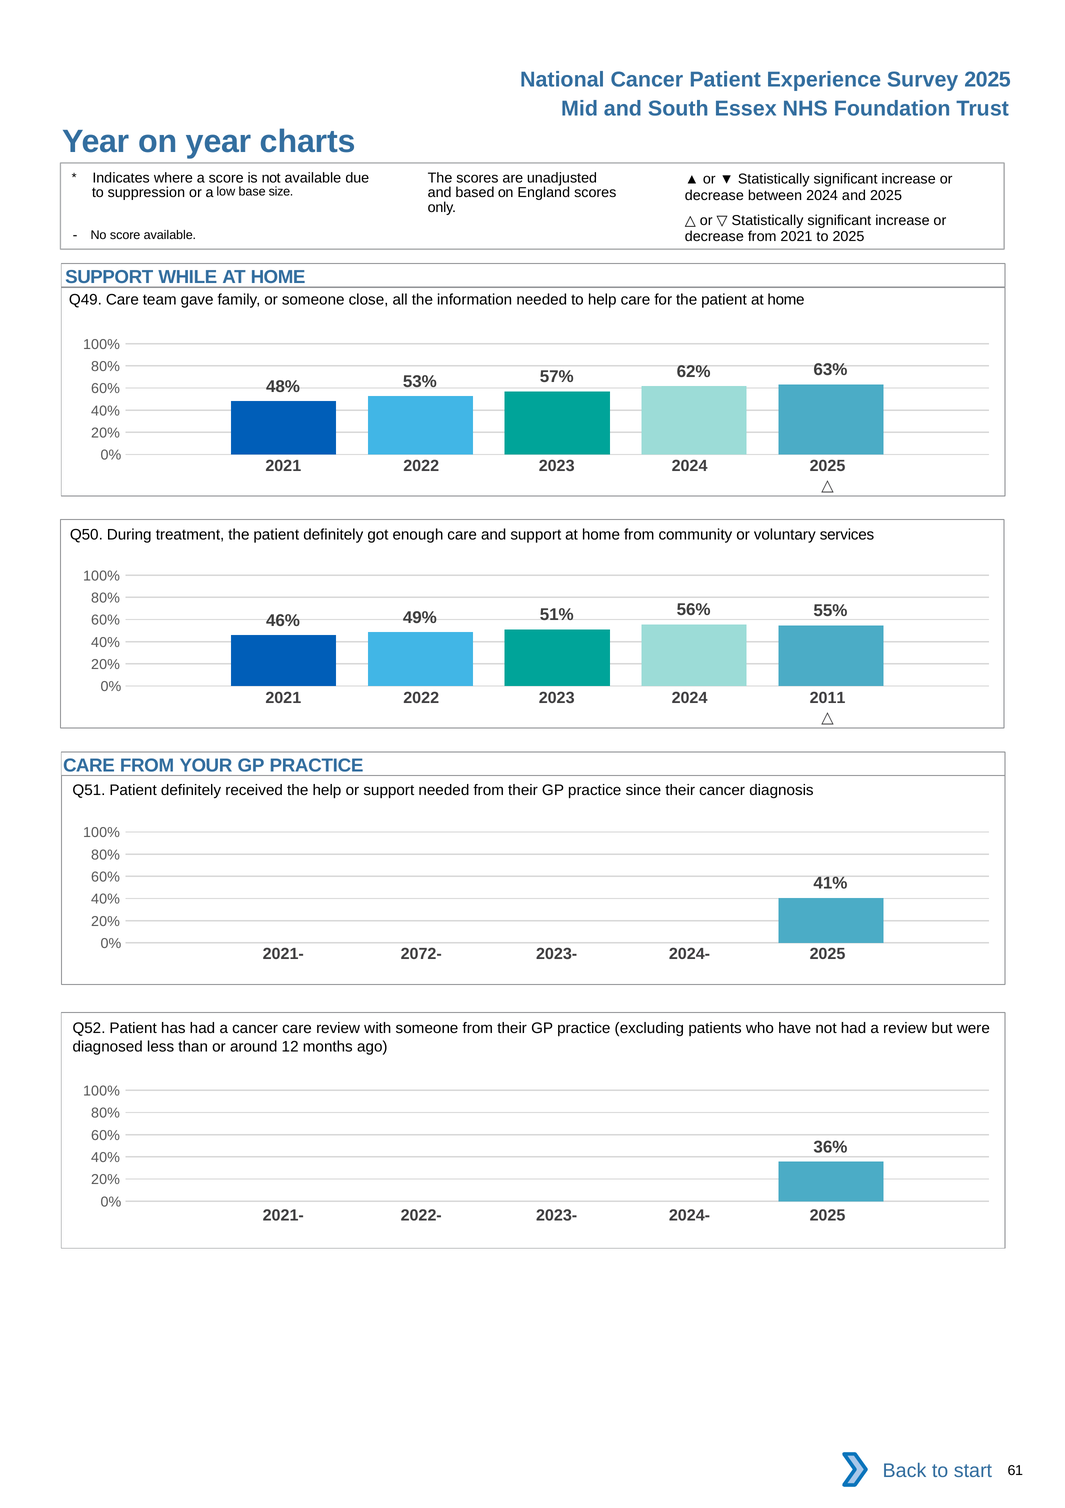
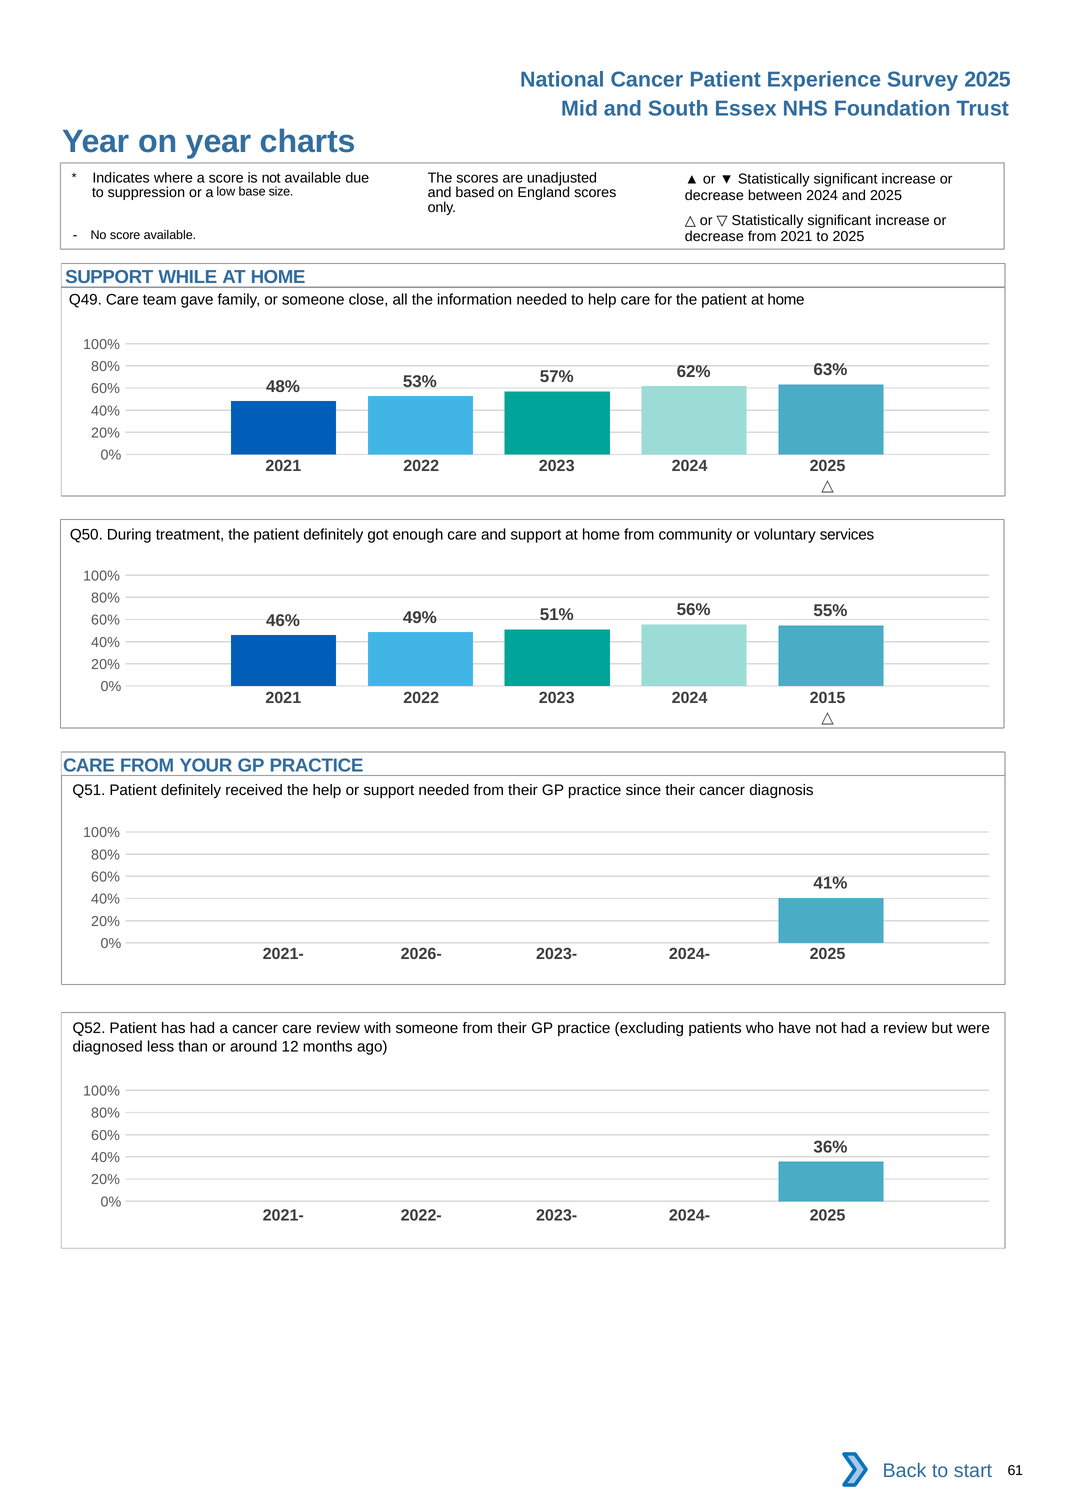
2011: 2011 -> 2015
2072-: 2072- -> 2026-
